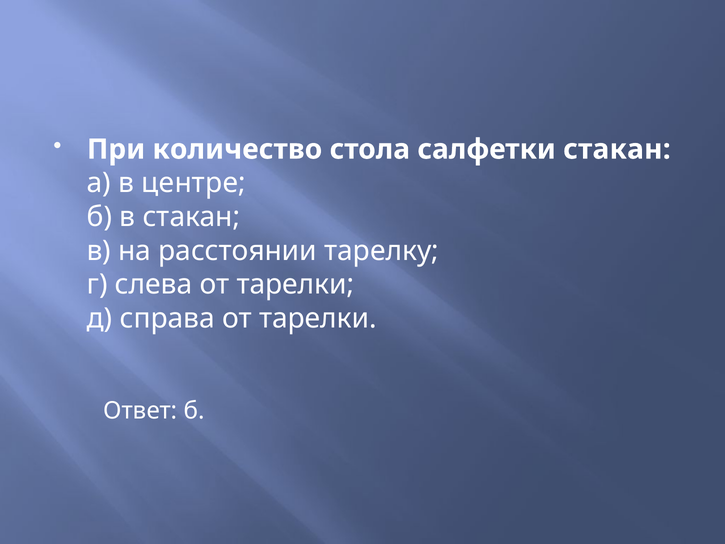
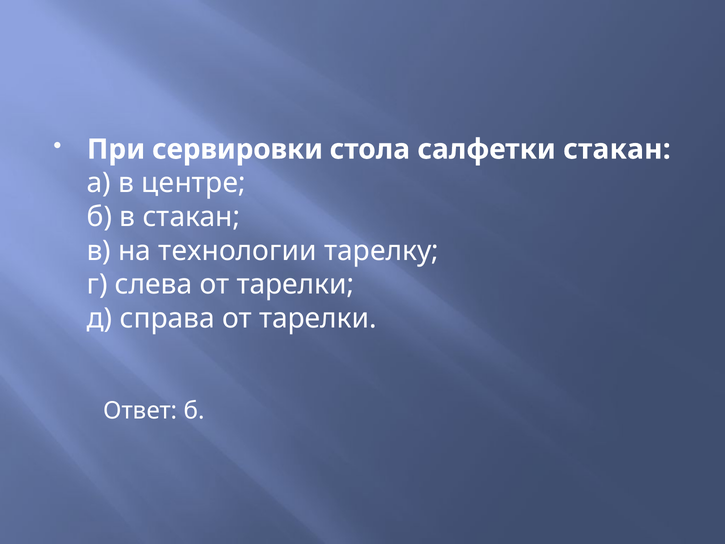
количество: количество -> сервировки
расстоянии: расстоянии -> технологии
